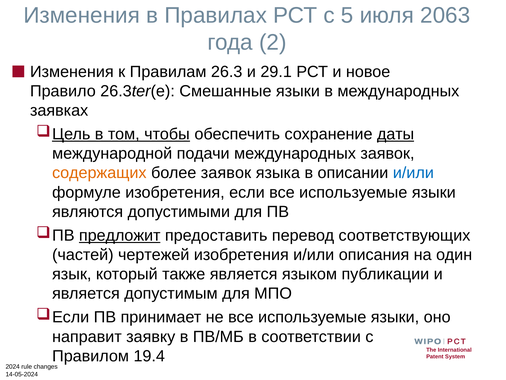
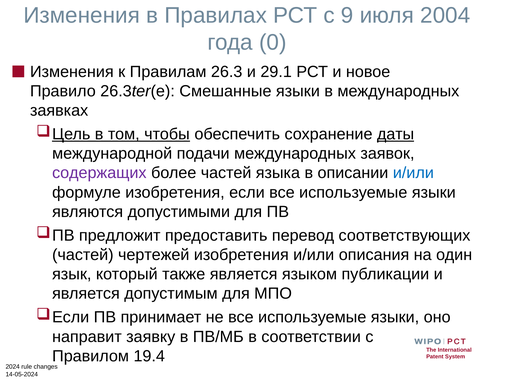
5: 5 -> 9
2063: 2063 -> 2004
2: 2 -> 0
содержащих colour: orange -> purple
более заявок: заявок -> частей
предложит underline: present -> none
